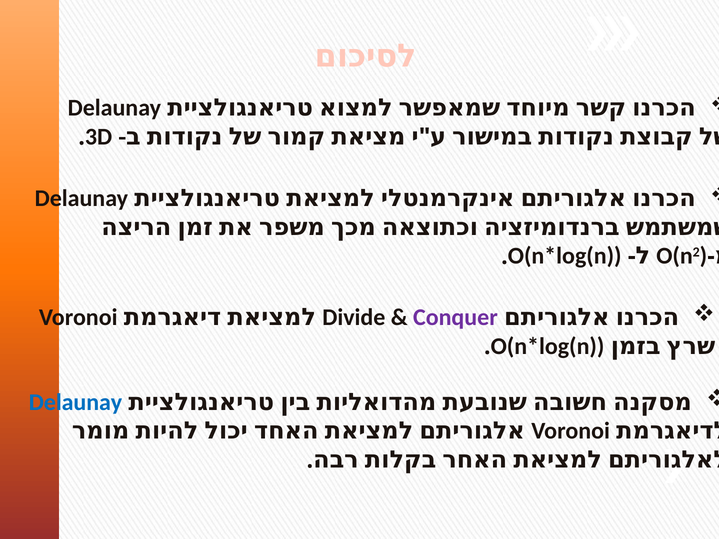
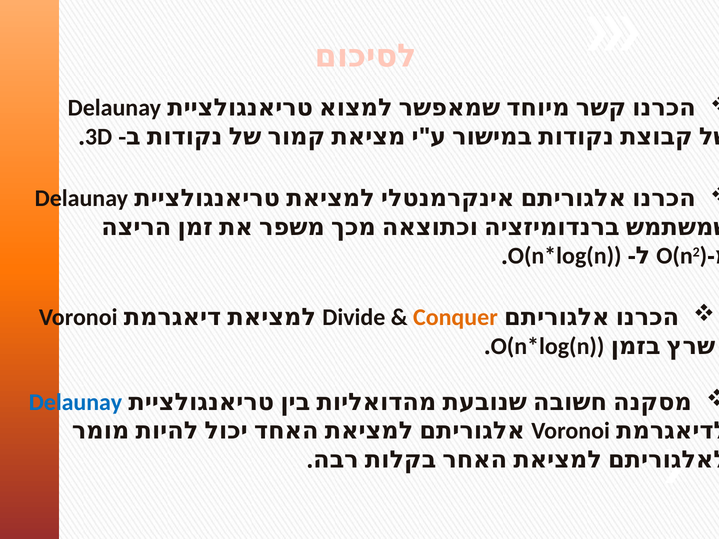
Conquer colour: purple -> orange
